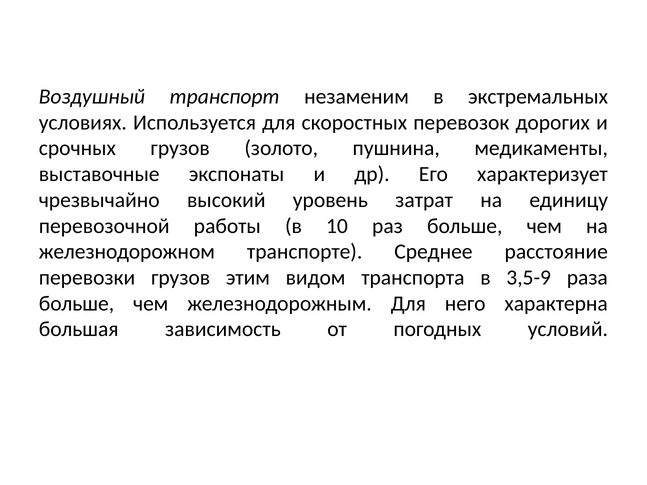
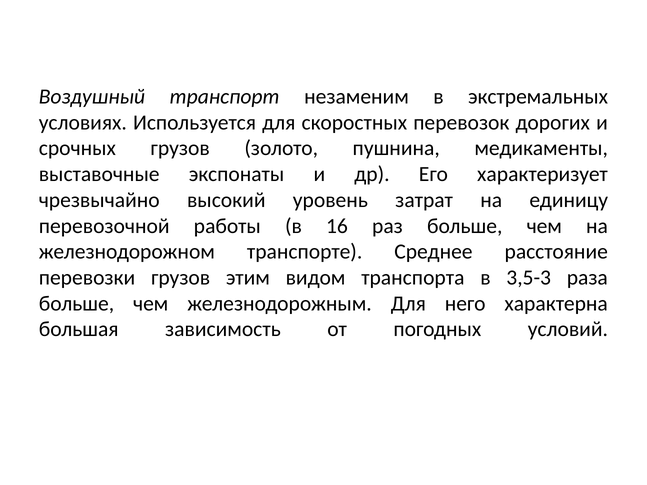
10: 10 -> 16
3,5-9: 3,5-9 -> 3,5-3
